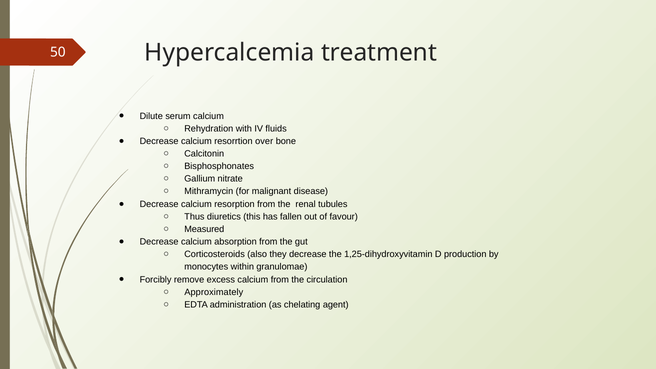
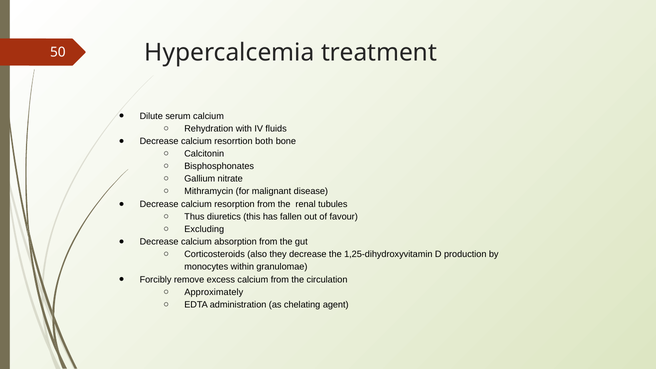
over: over -> both
Measured: Measured -> Excluding
